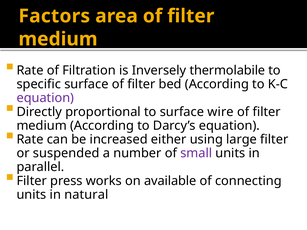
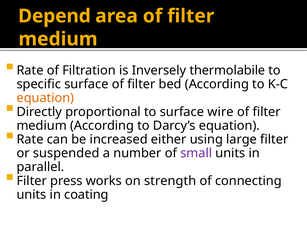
Factors: Factors -> Depend
equation at (45, 98) colour: purple -> orange
available: available -> strength
natural: natural -> coating
